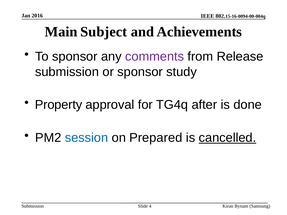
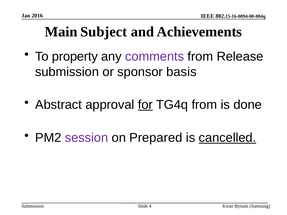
To sponsor: sponsor -> property
study: study -> basis
Property: Property -> Abstract
for underline: none -> present
TG4q after: after -> from
session colour: blue -> purple
